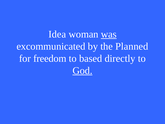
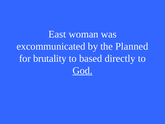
Idea: Idea -> East
was underline: present -> none
freedom: freedom -> brutality
